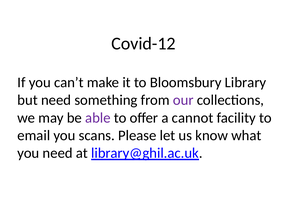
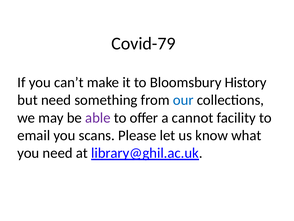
Covid-12: Covid-12 -> Covid-79
Library: Library -> History
our colour: purple -> blue
